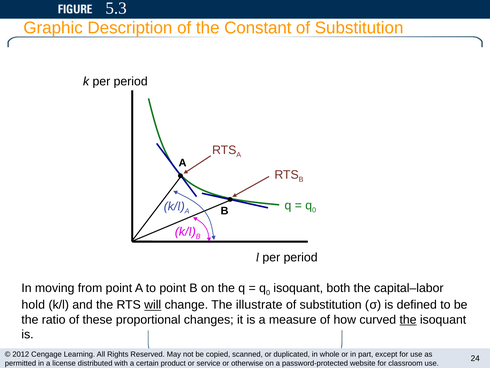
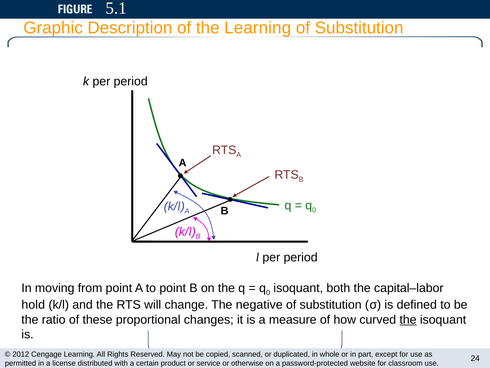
5.3: 5.3 -> 5.1
the Constant: Constant -> Learning
will underline: present -> none
illustrate: illustrate -> negative
